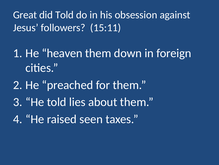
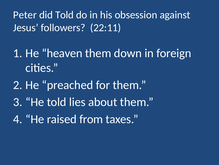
Great: Great -> Peter
15:11: 15:11 -> 22:11
seen: seen -> from
